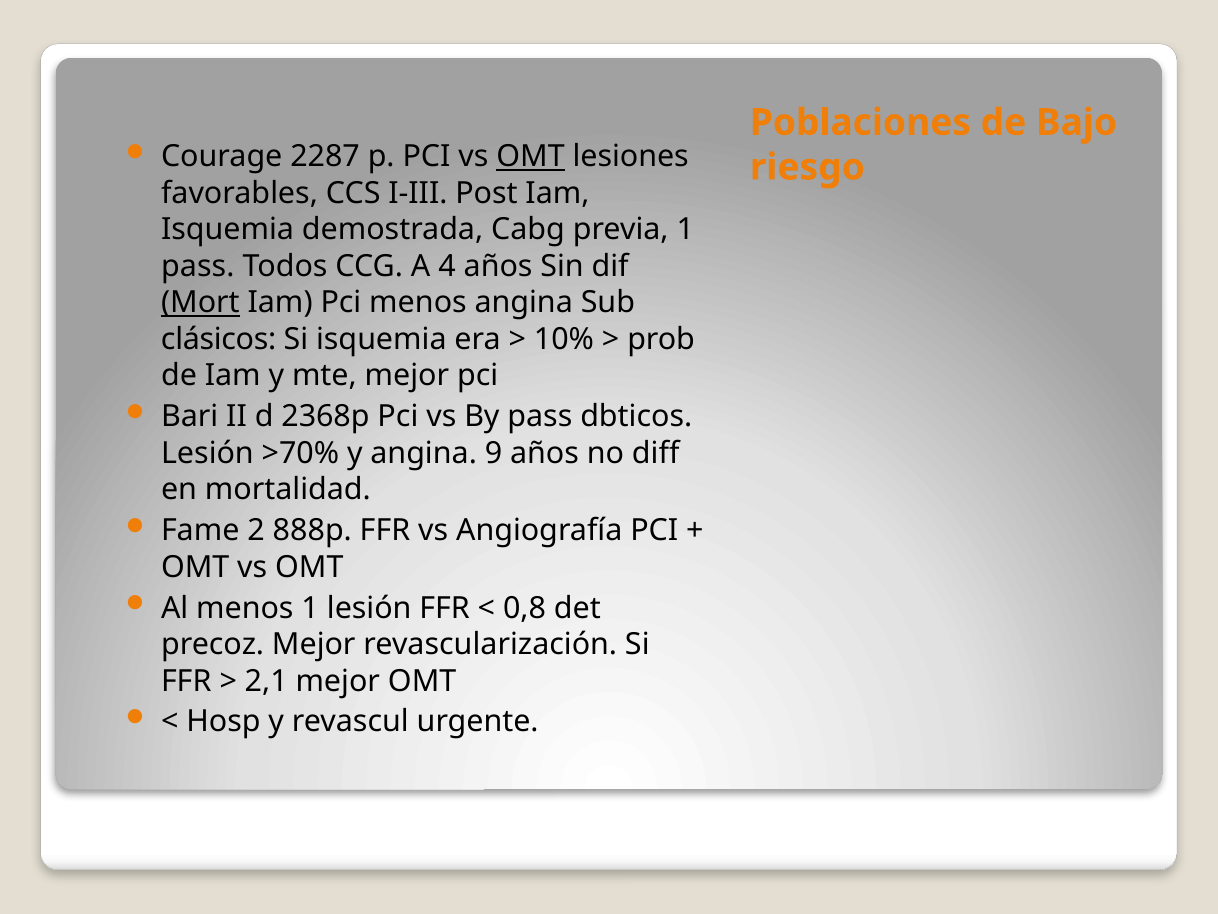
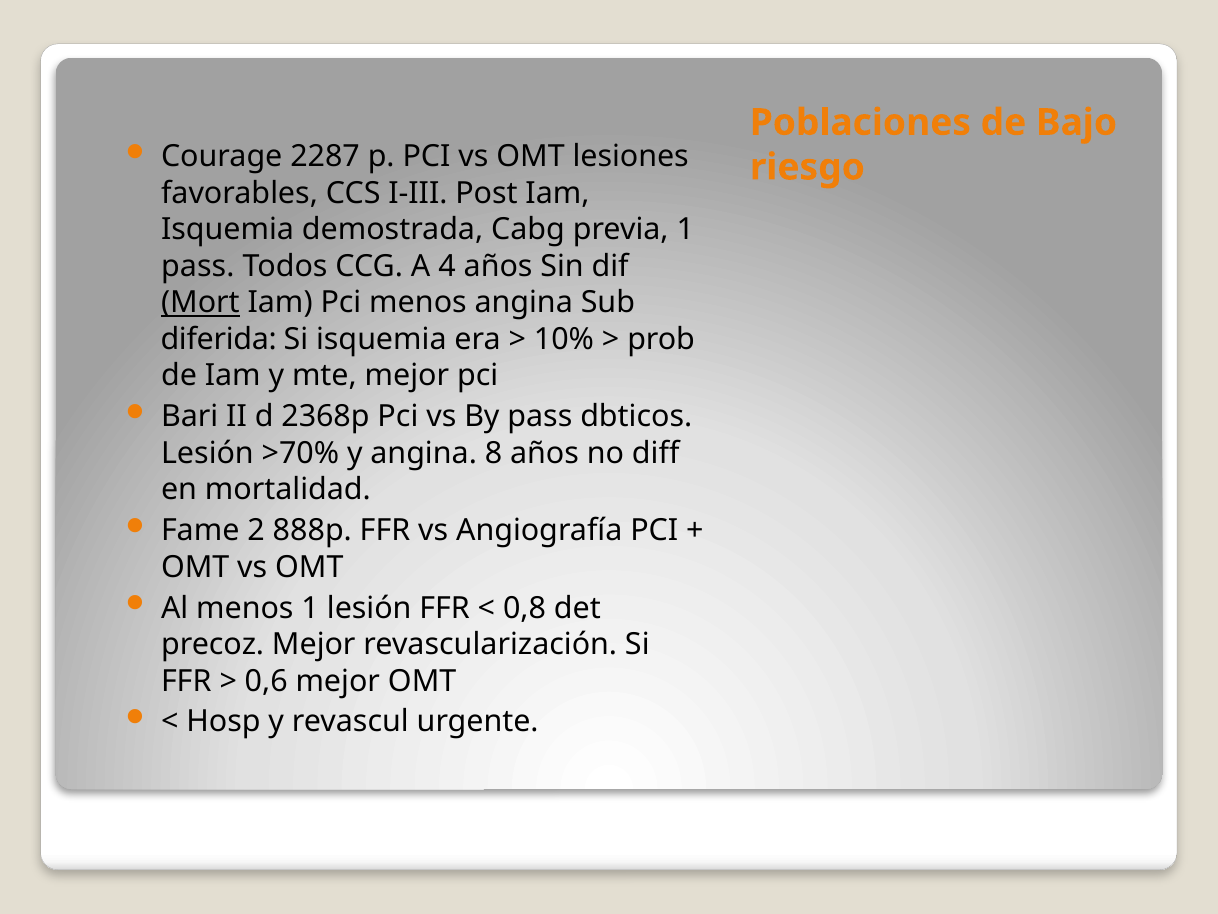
OMT at (531, 156) underline: present -> none
clásicos: clásicos -> diferida
9: 9 -> 8
2,1: 2,1 -> 0,6
